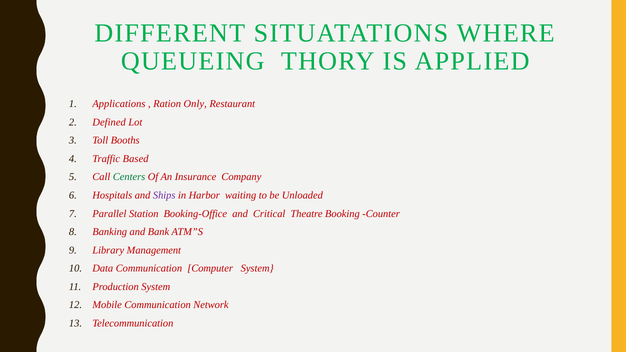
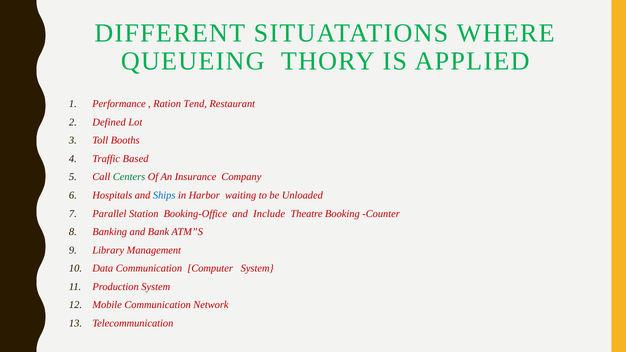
Applications: Applications -> Performance
Only: Only -> Tend
Ships colour: purple -> blue
Critical: Critical -> Include
